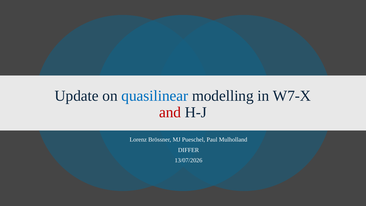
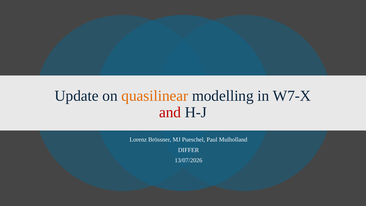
quasilinear colour: blue -> orange
